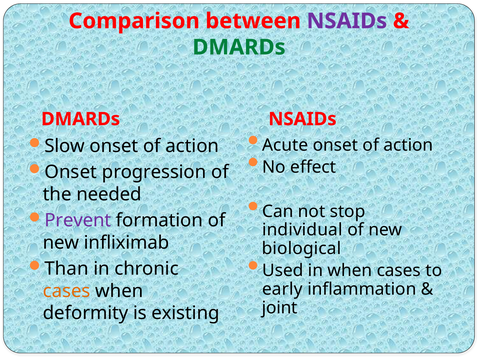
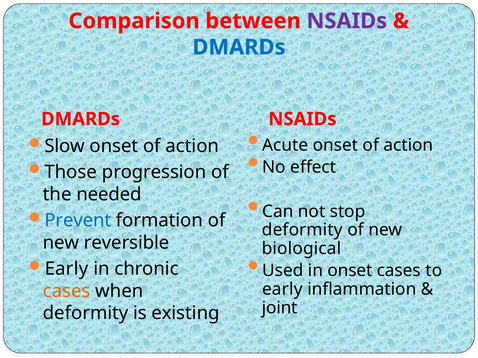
DMARDs at (239, 47) colour: green -> blue
Onset at (71, 172): Onset -> Those
Prevent colour: purple -> blue
individual at (302, 230): individual -> deformity
infliximab: infliximab -> reversible
Than at (66, 269): Than -> Early
in when: when -> onset
